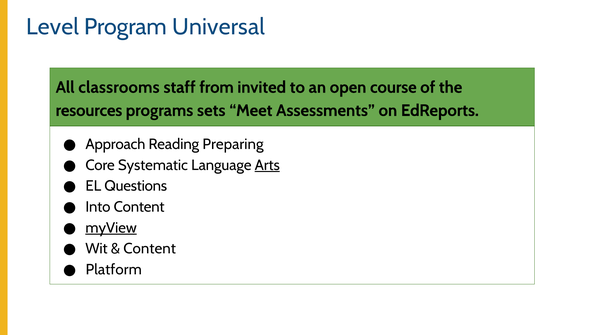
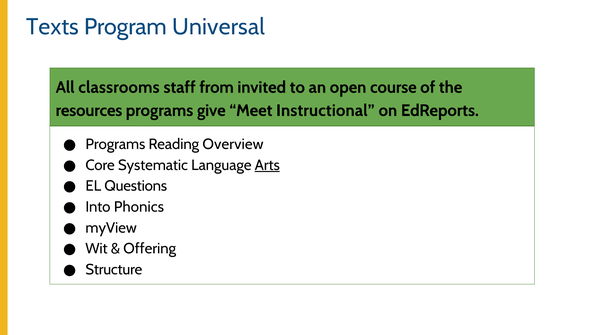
Level: Level -> Texts
sets: sets -> give
Assessments: Assessments -> Instructional
Approach at (115, 144): Approach -> Programs
Preparing: Preparing -> Overview
Into Content: Content -> Phonics
myView underline: present -> none
Content at (150, 248): Content -> Offering
Platform: Platform -> Structure
